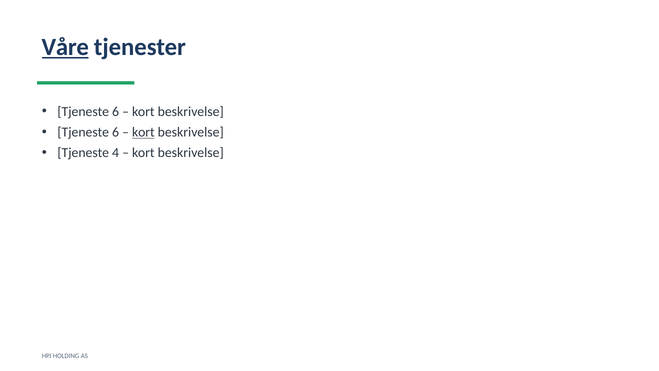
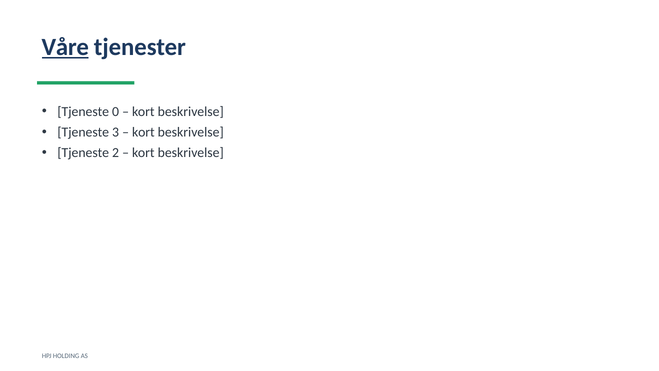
6 at (116, 112): 6 -> 0
6 at (116, 132): 6 -> 3
kort at (143, 132) underline: present -> none
4: 4 -> 2
